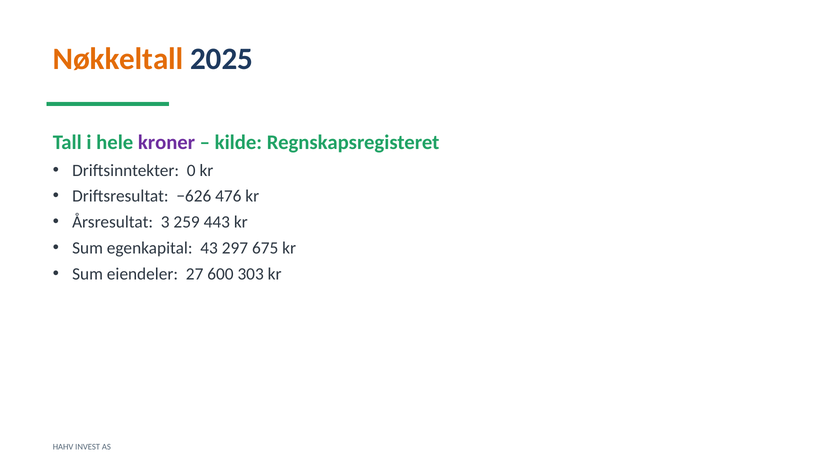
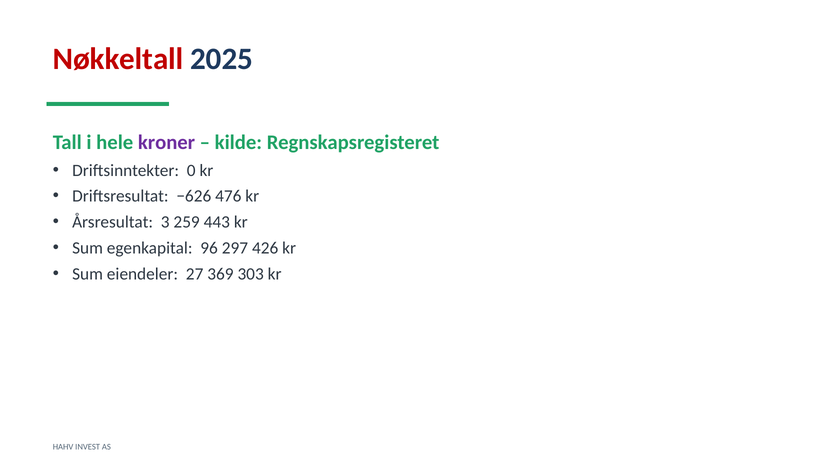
Nøkkeltall colour: orange -> red
43: 43 -> 96
675: 675 -> 426
600: 600 -> 369
